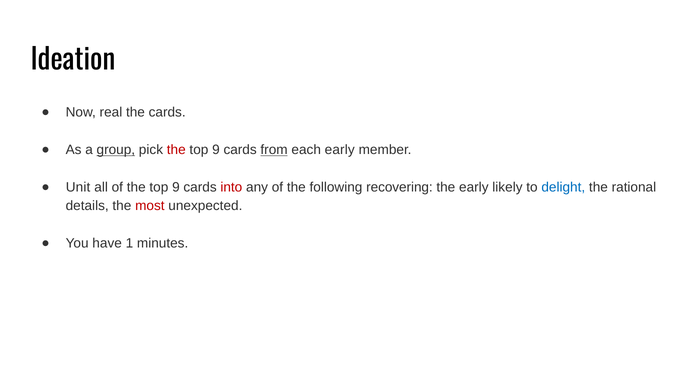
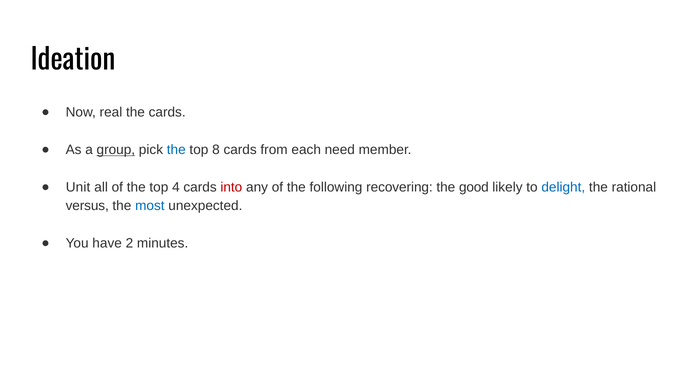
the at (176, 150) colour: red -> blue
9 at (216, 150): 9 -> 8
from underline: present -> none
each early: early -> need
of the top 9: 9 -> 4
the early: early -> good
details: details -> versus
most colour: red -> blue
1: 1 -> 2
